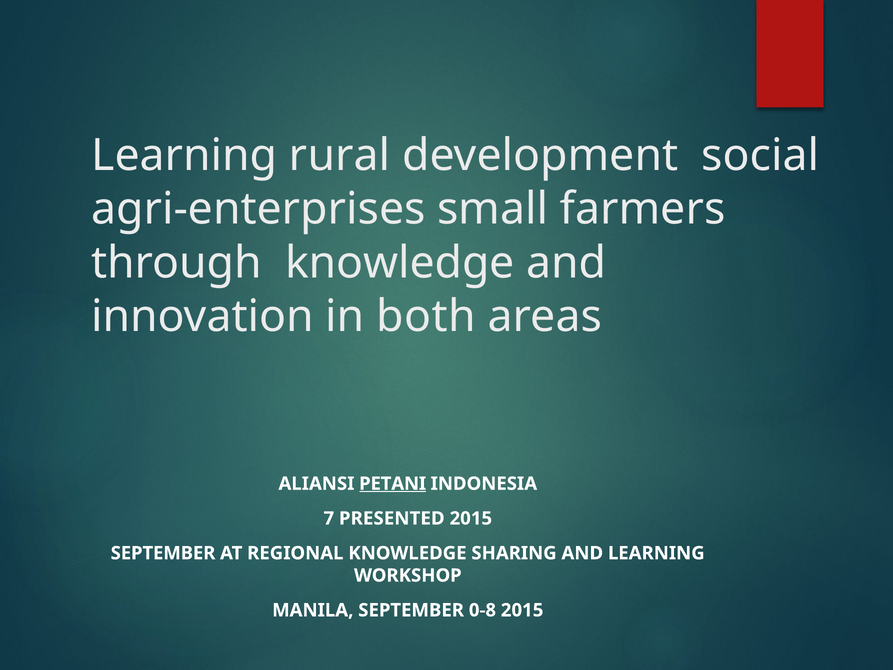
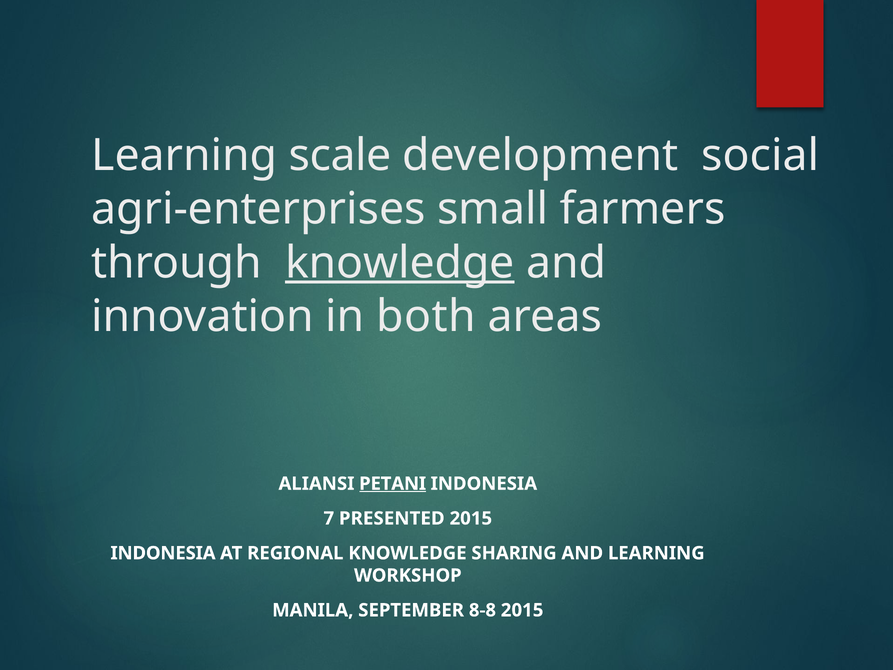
rural: rural -> scale
knowledge at (400, 263) underline: none -> present
SEPTEMBER at (163, 553): SEPTEMBER -> INDONESIA
0-8: 0-8 -> 8-8
